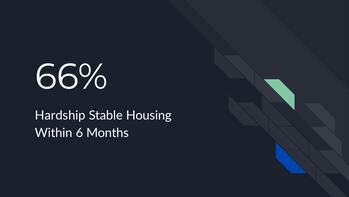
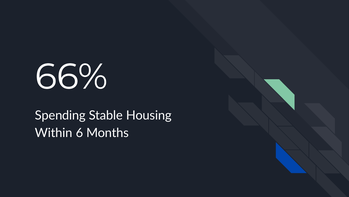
Hardship: Hardship -> Spending
